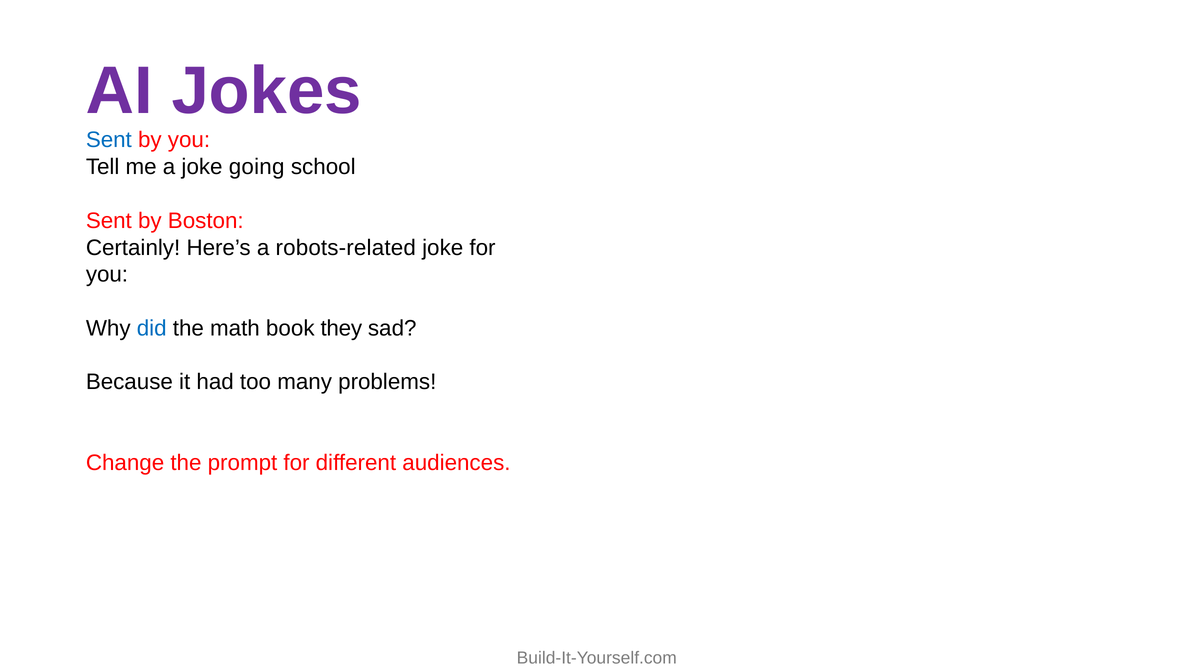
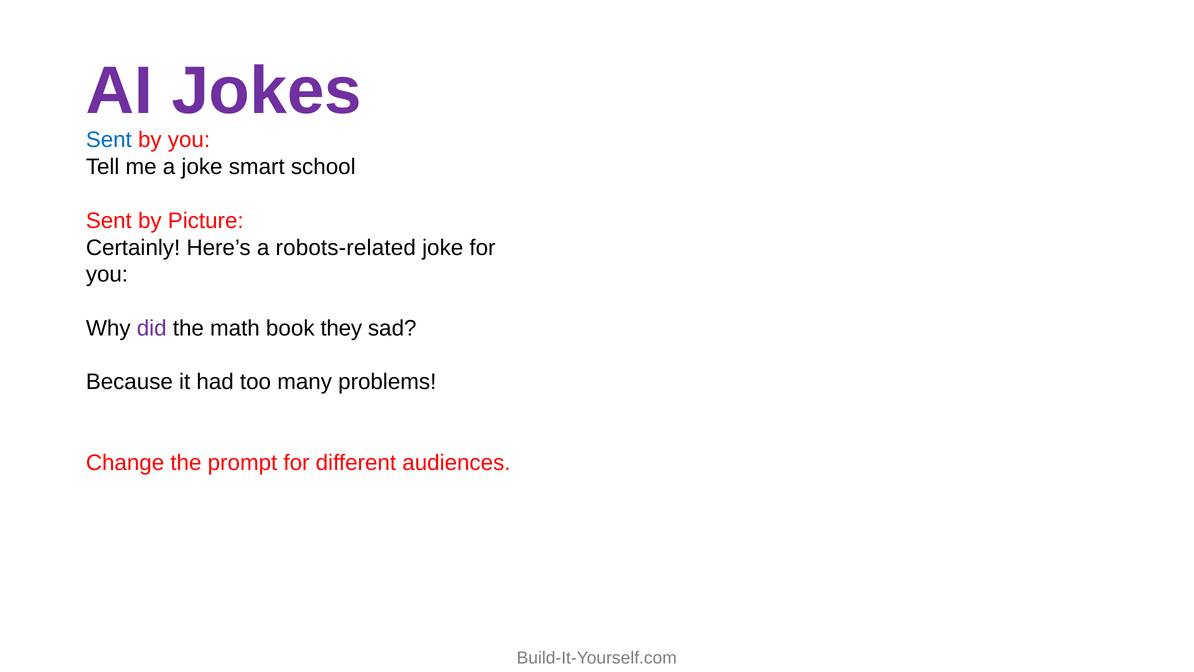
going: going -> smart
Boston: Boston -> Picture
did colour: blue -> purple
